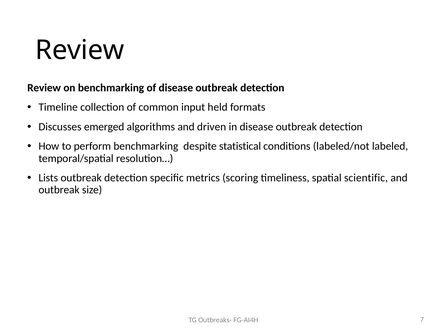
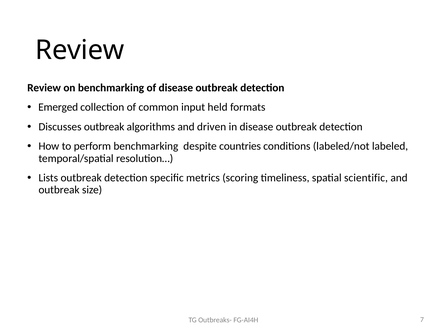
Timeline: Timeline -> Emerged
Discusses emerged: emerged -> outbreak
statistical: statistical -> countries
